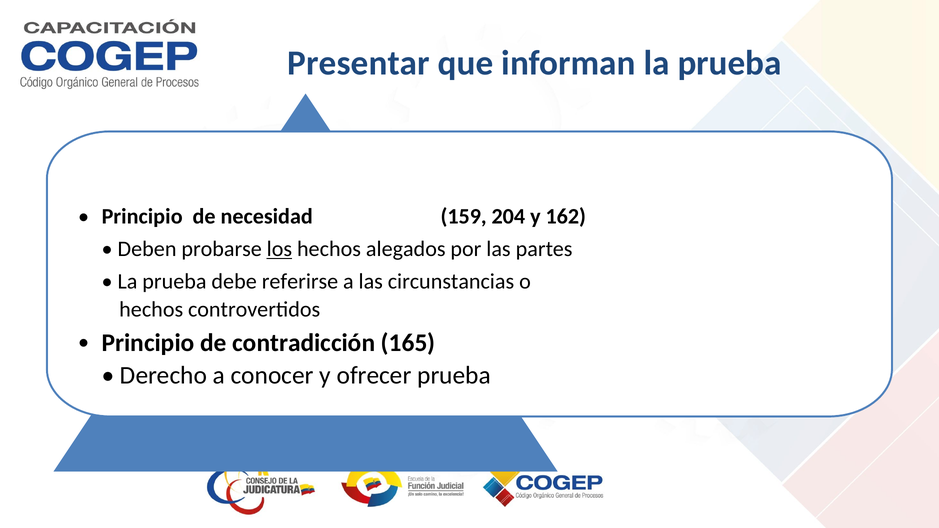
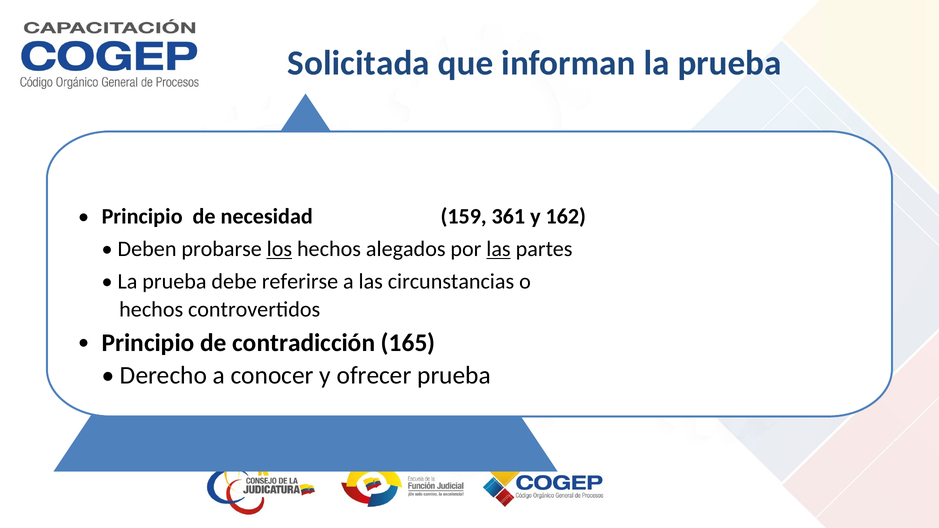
Presentar: Presentar -> Solicitada
204: 204 -> 361
las at (498, 249) underline: none -> present
